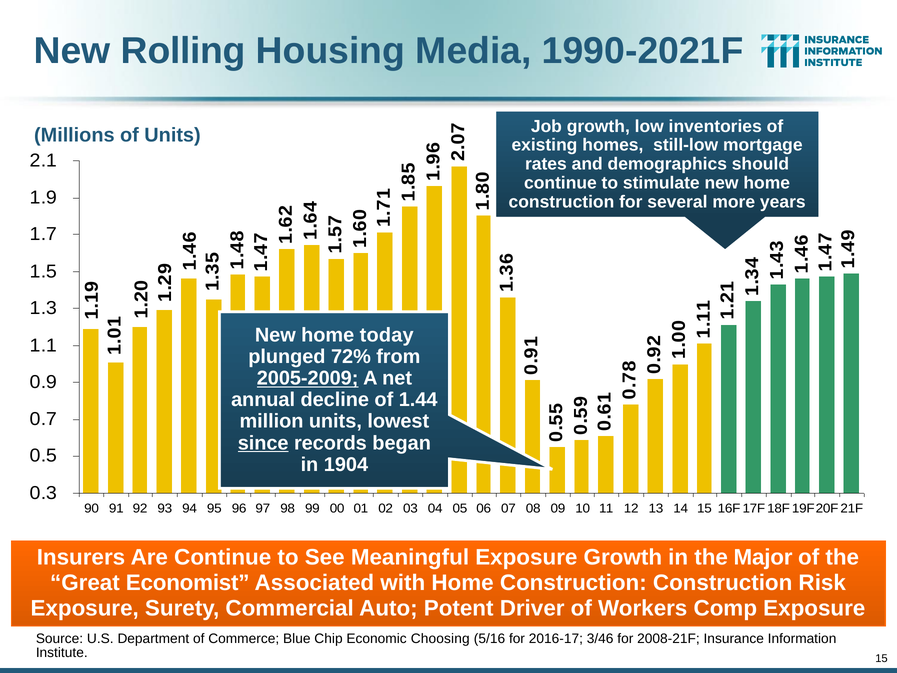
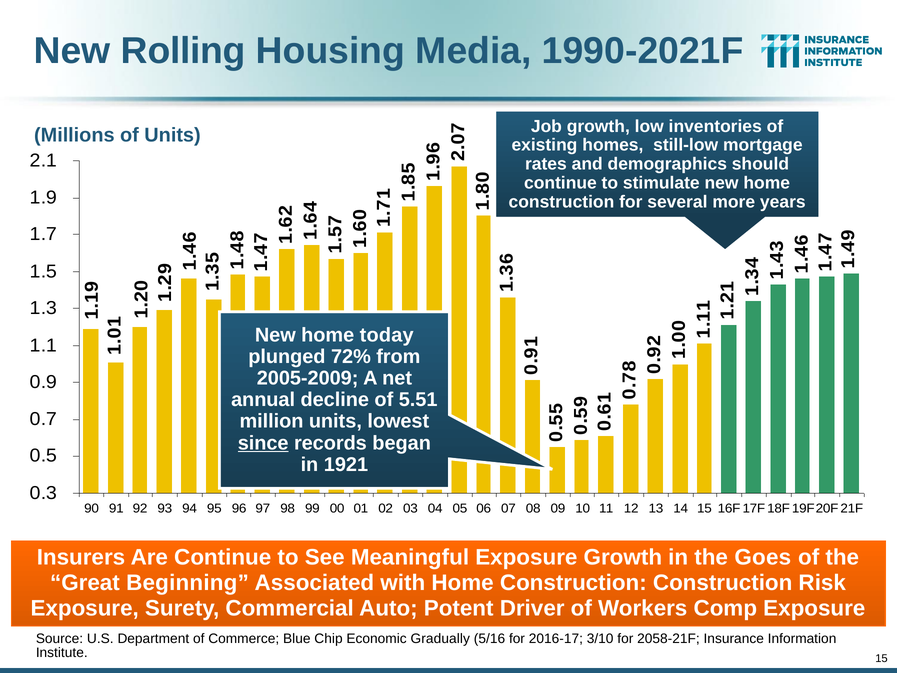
2005-2009 underline: present -> none
1.44: 1.44 -> 5.51
1904: 1904 -> 1921
Major: Major -> Goes
Economist: Economist -> Beginning
Choosing: Choosing -> Gradually
3/46: 3/46 -> 3/10
2008-21F: 2008-21F -> 2058-21F
